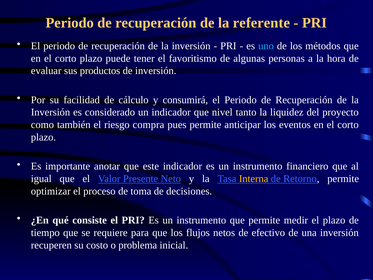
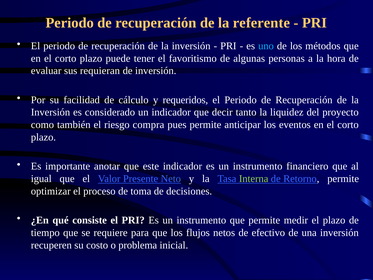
productos: productos -> requieran
consumirá: consumirá -> requeridos
nivel: nivel -> decir
Interna colour: yellow -> light green
